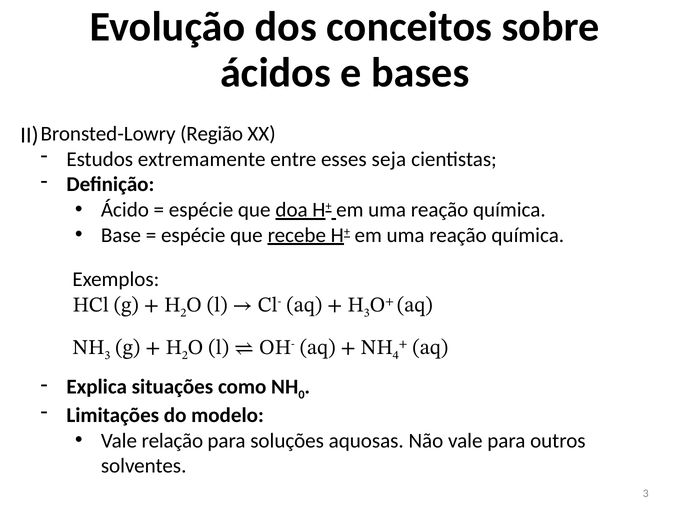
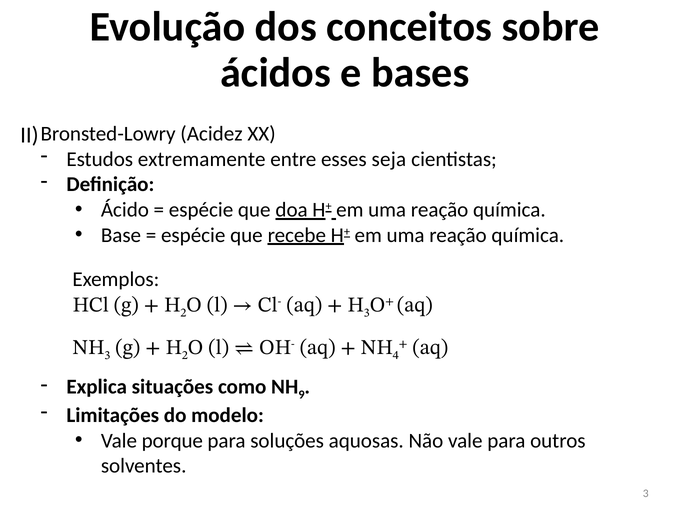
Região: Região -> Acidez
0: 0 -> 9
relação: relação -> porque
